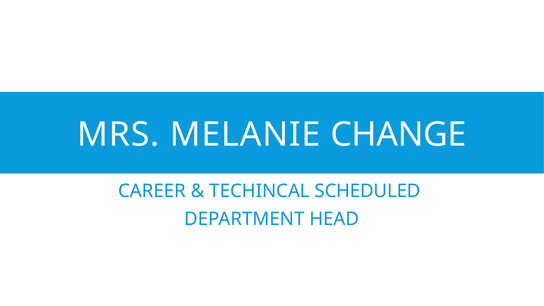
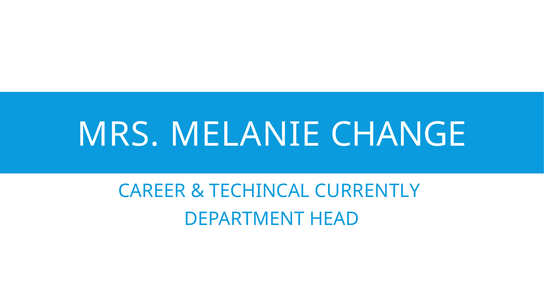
SCHEDULED: SCHEDULED -> CURRENTLY
